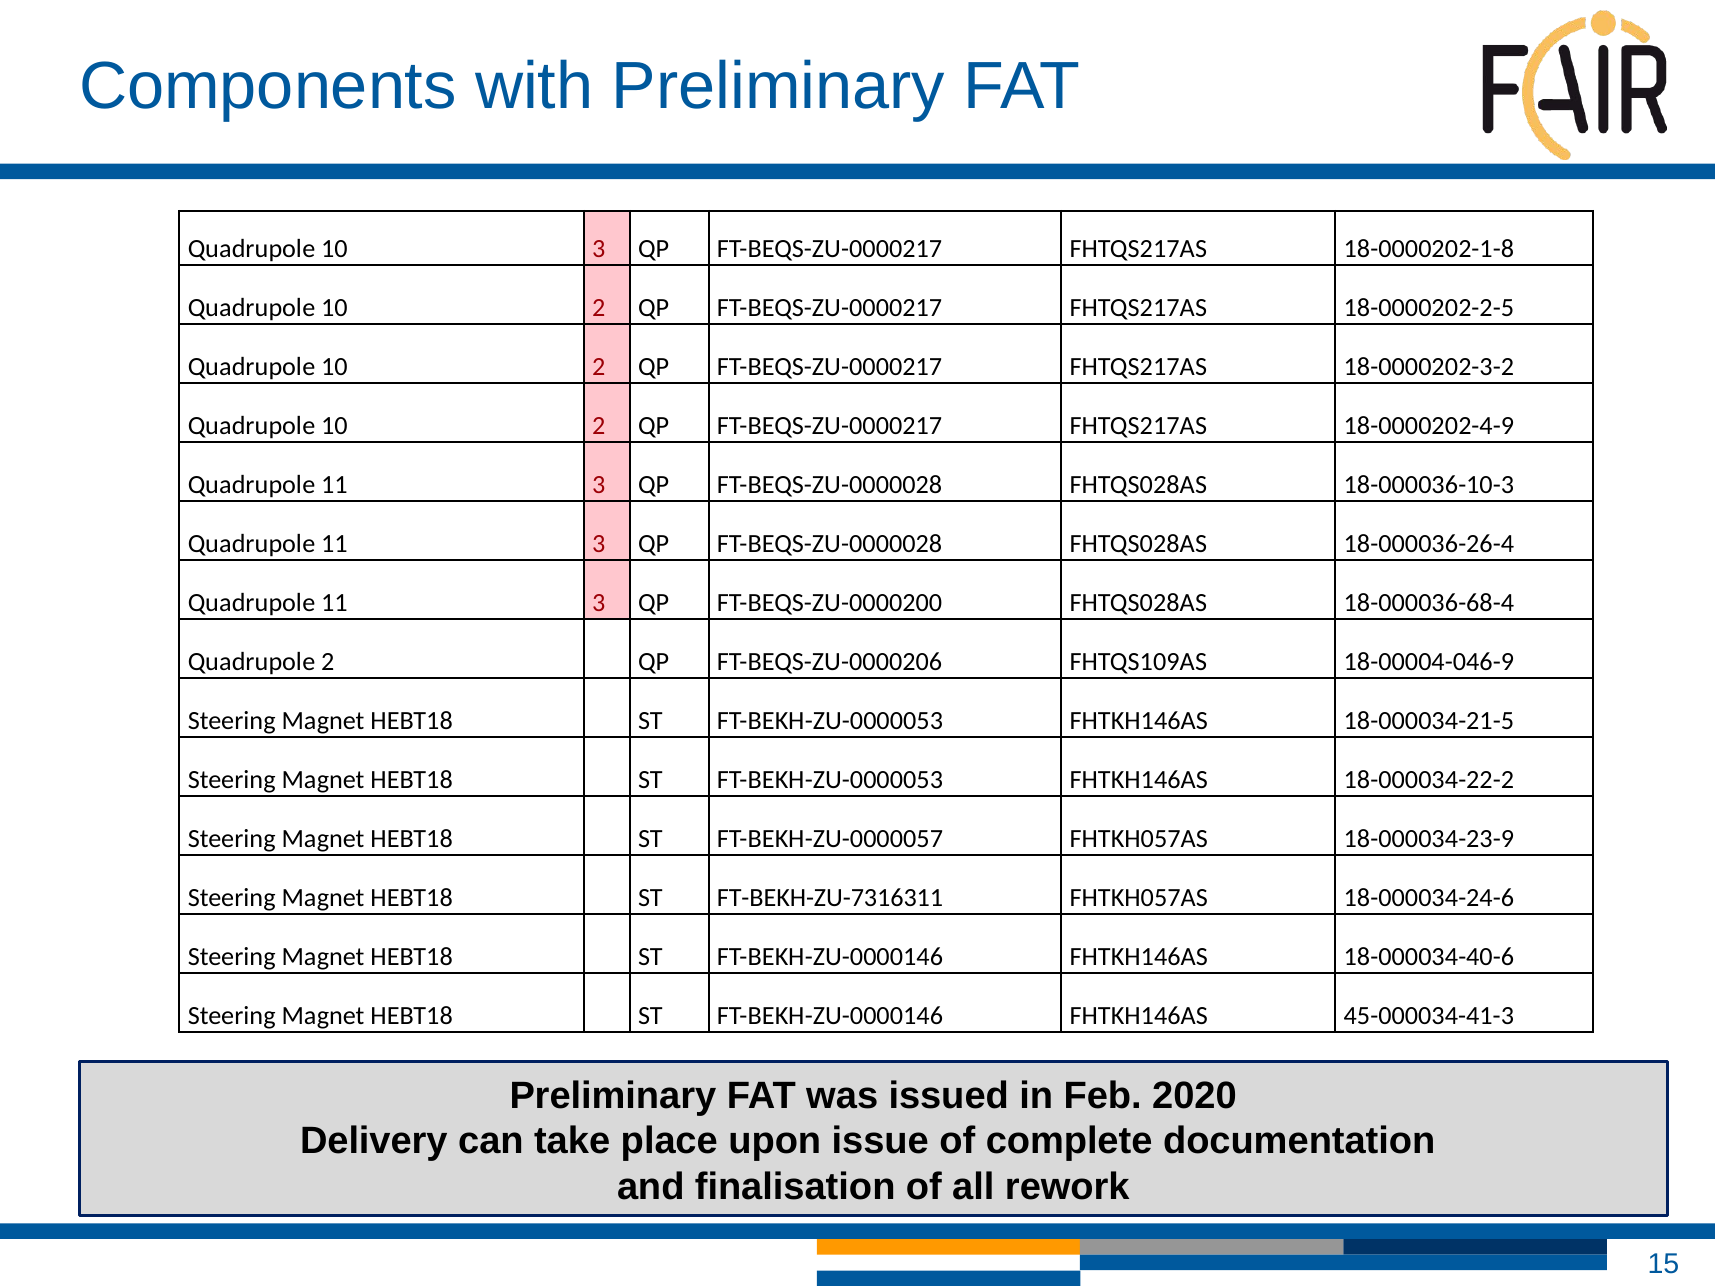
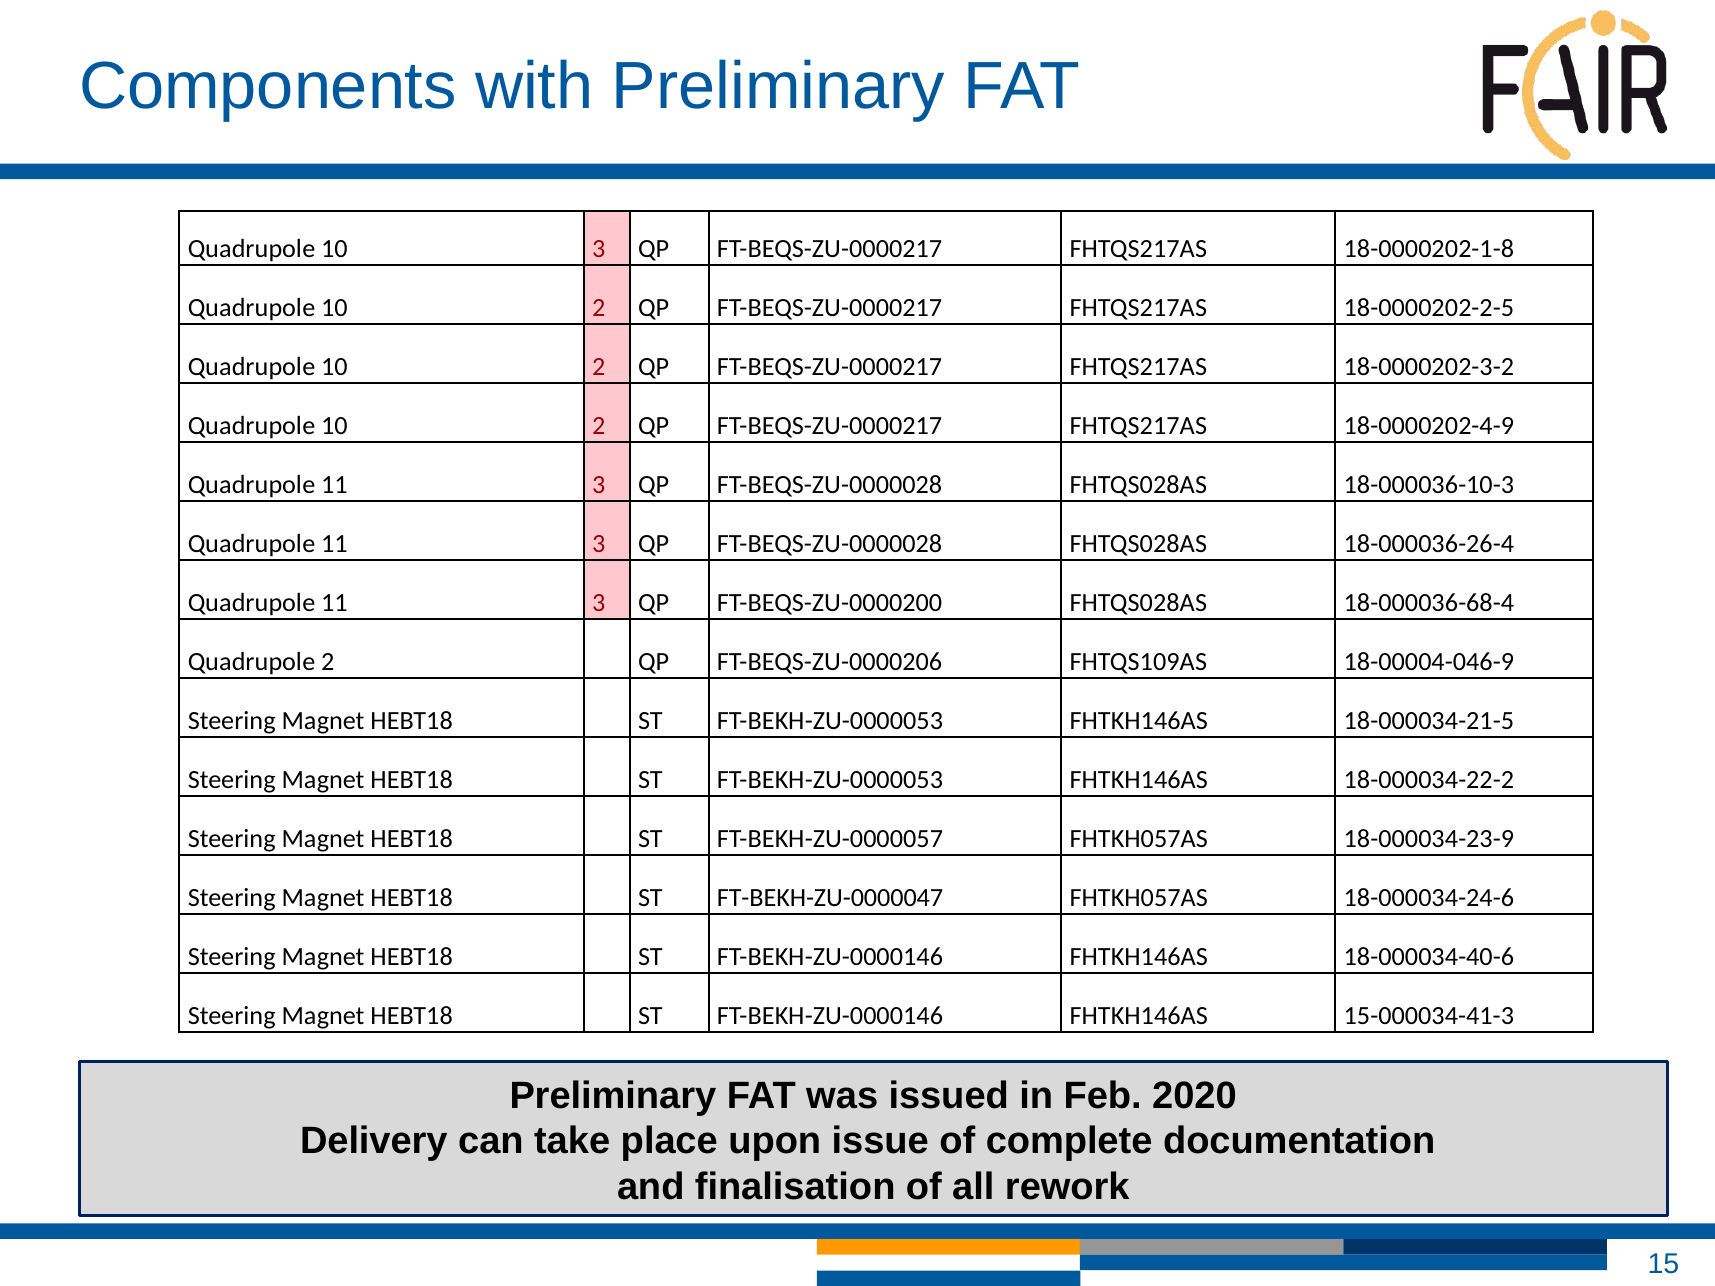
FT-BEKH-ZU-7316311: FT-BEKH-ZU-7316311 -> FT-BEKH-ZU-0000047
45-000034-41-3: 45-000034-41-3 -> 15-000034-41-3
